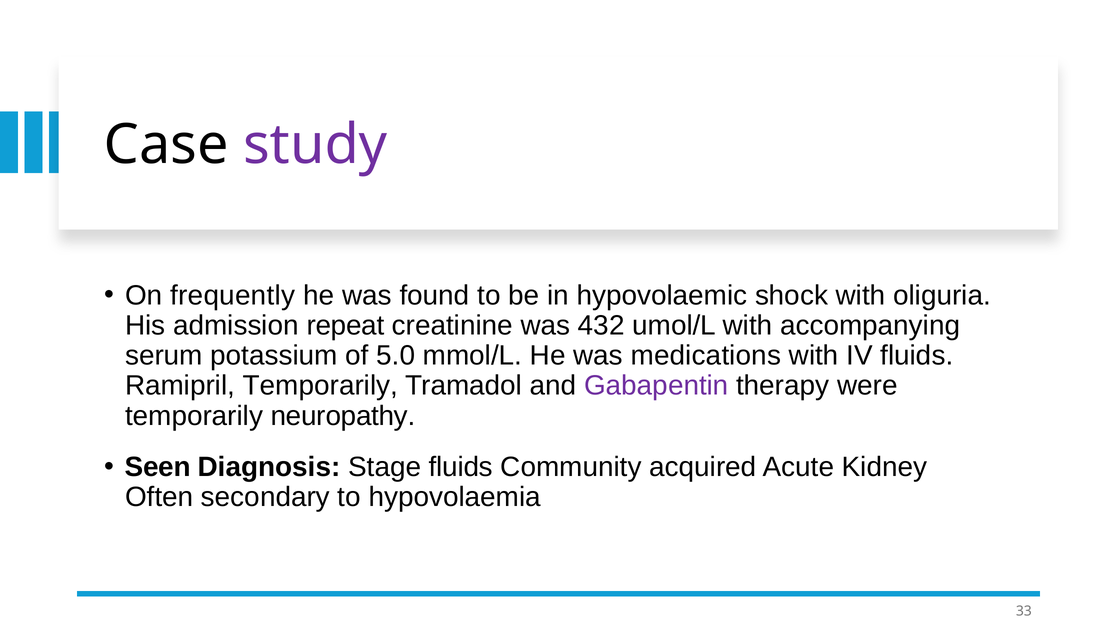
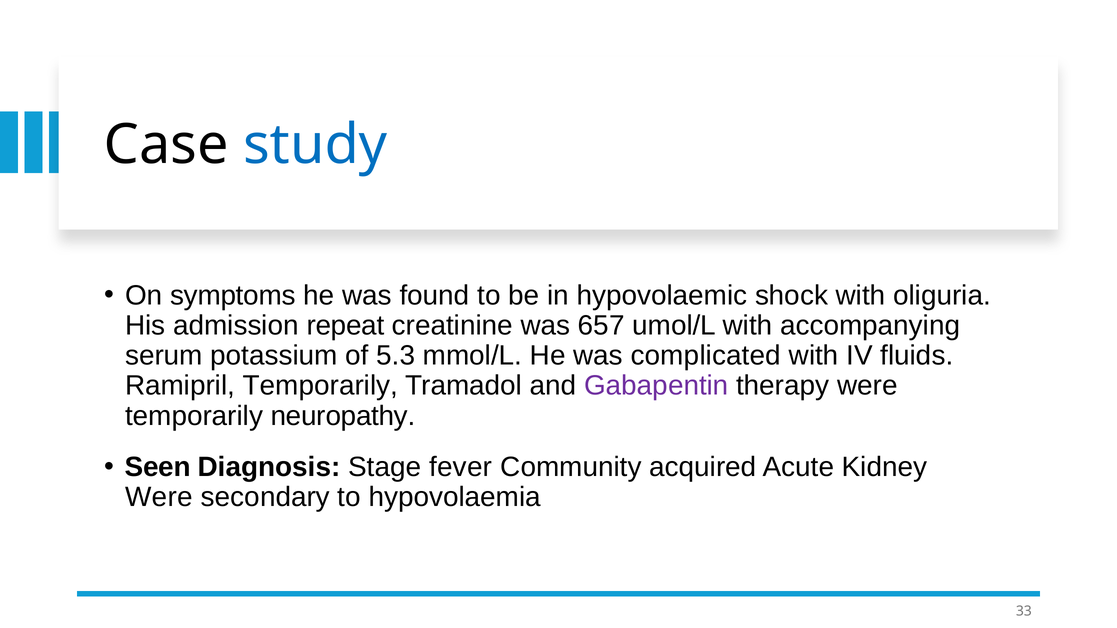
study colour: purple -> blue
frequently: frequently -> symptoms
432: 432 -> 657
5.0: 5.0 -> 5.3
medications: medications -> complicated
Stage fluids: fluids -> fever
Often at (159, 497): Often -> Were
